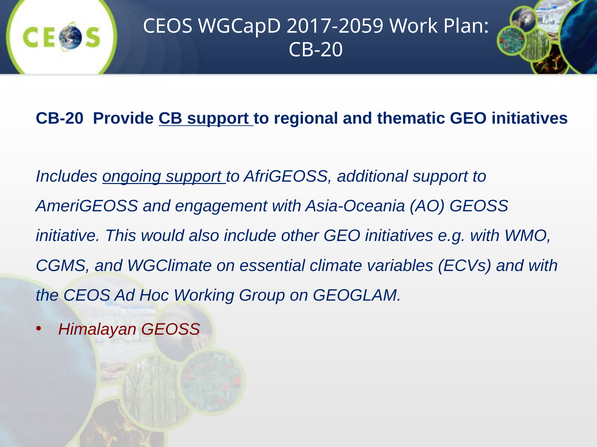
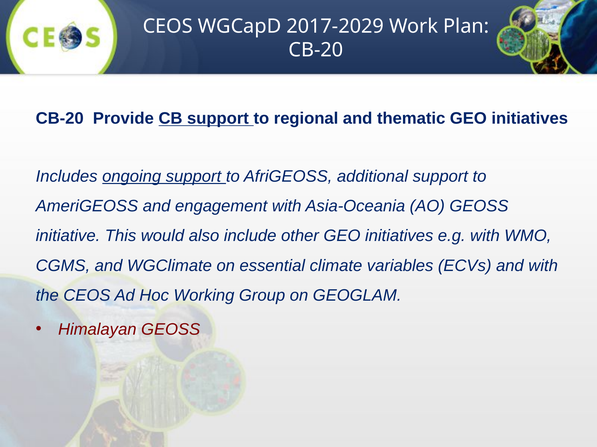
2017-2059: 2017-2059 -> 2017-2029
